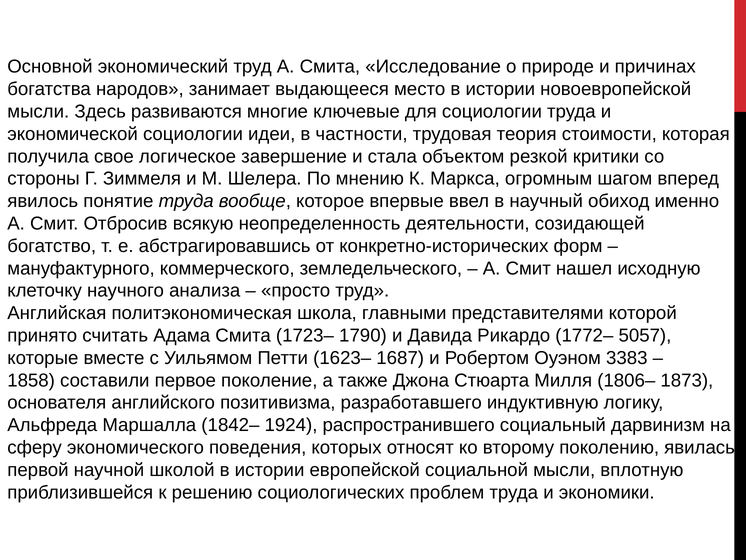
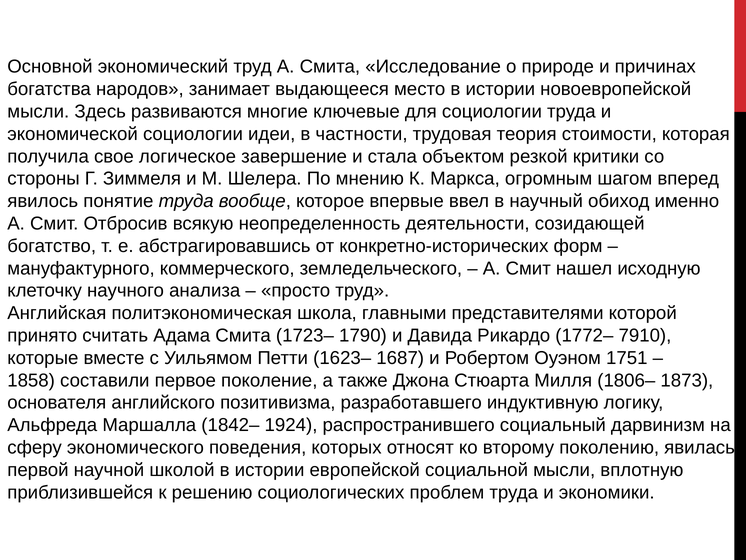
5057: 5057 -> 7910
3383: 3383 -> 1751
